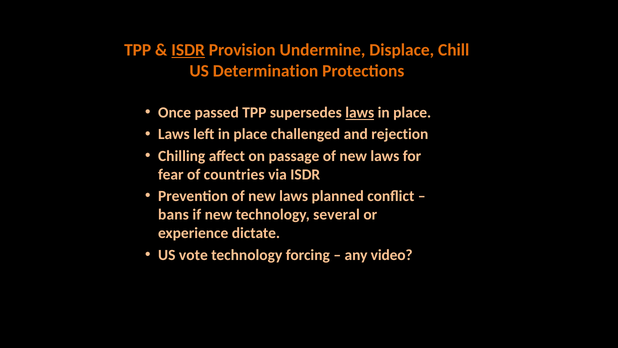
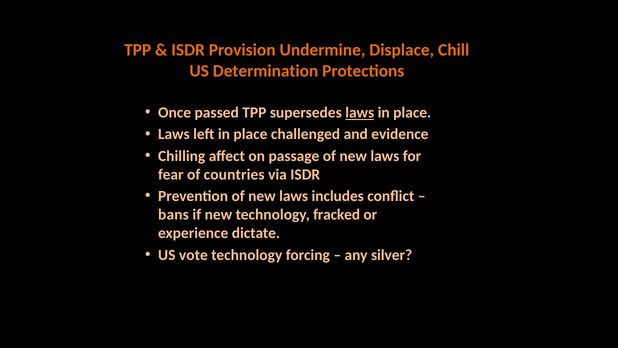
ISDR at (188, 50) underline: present -> none
rejection: rejection -> evidence
planned: planned -> includes
several: several -> fracked
video: video -> silver
